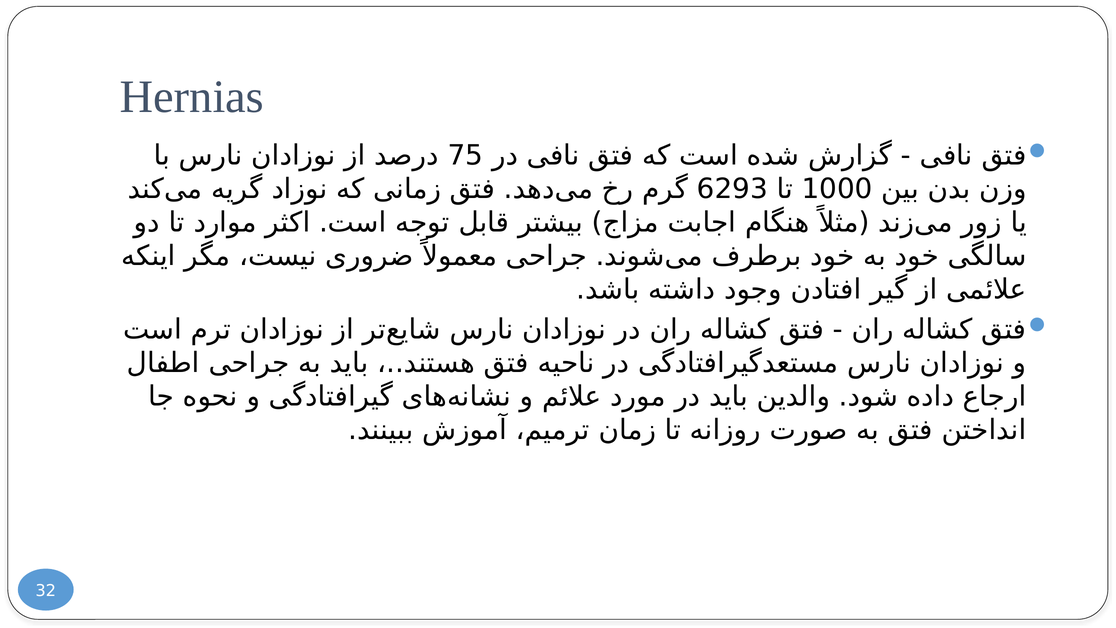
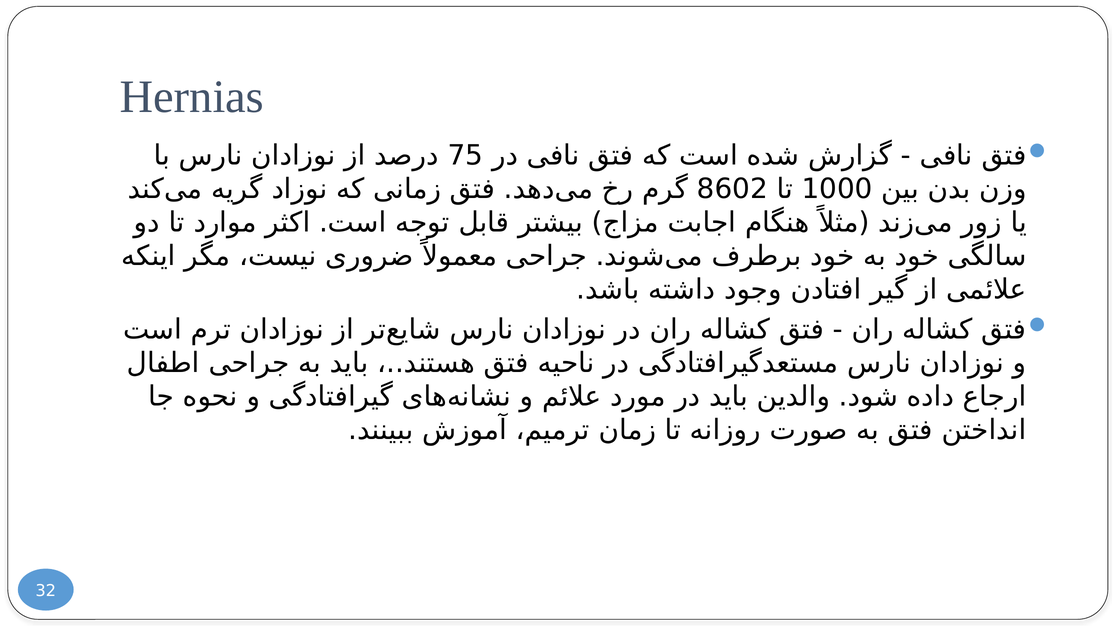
6293: 6293 -> 8602
